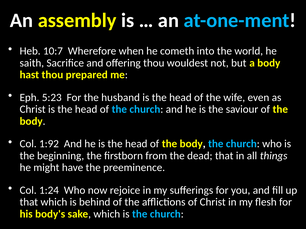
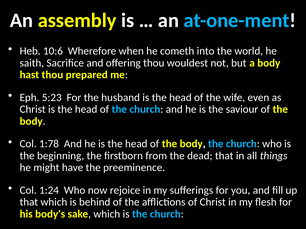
10:7: 10:7 -> 10:6
1:92: 1:92 -> 1:78
